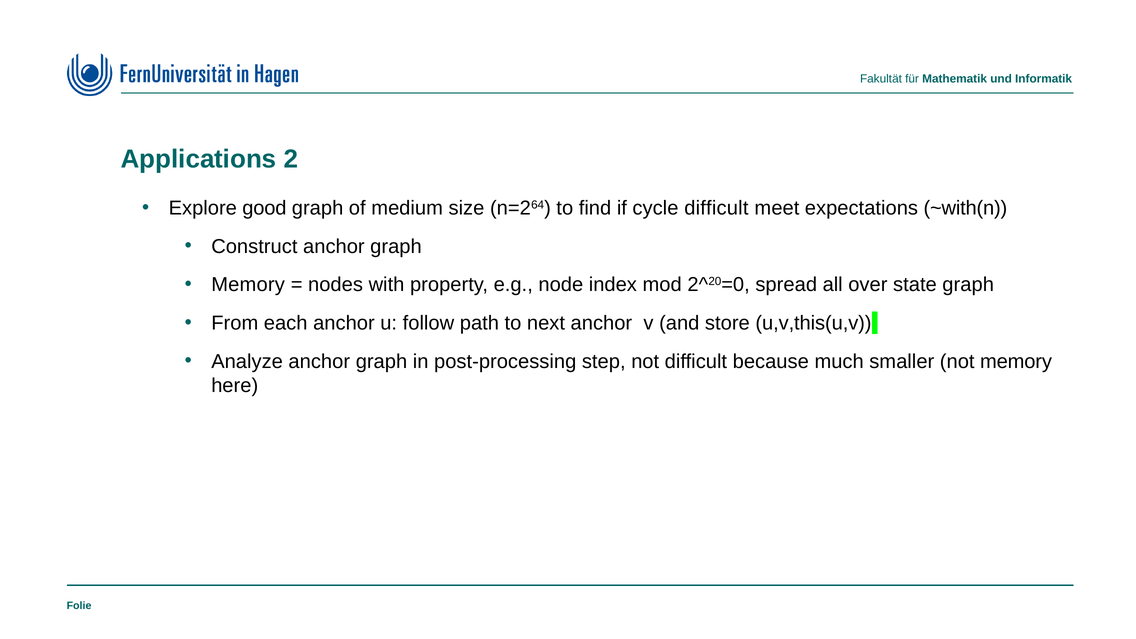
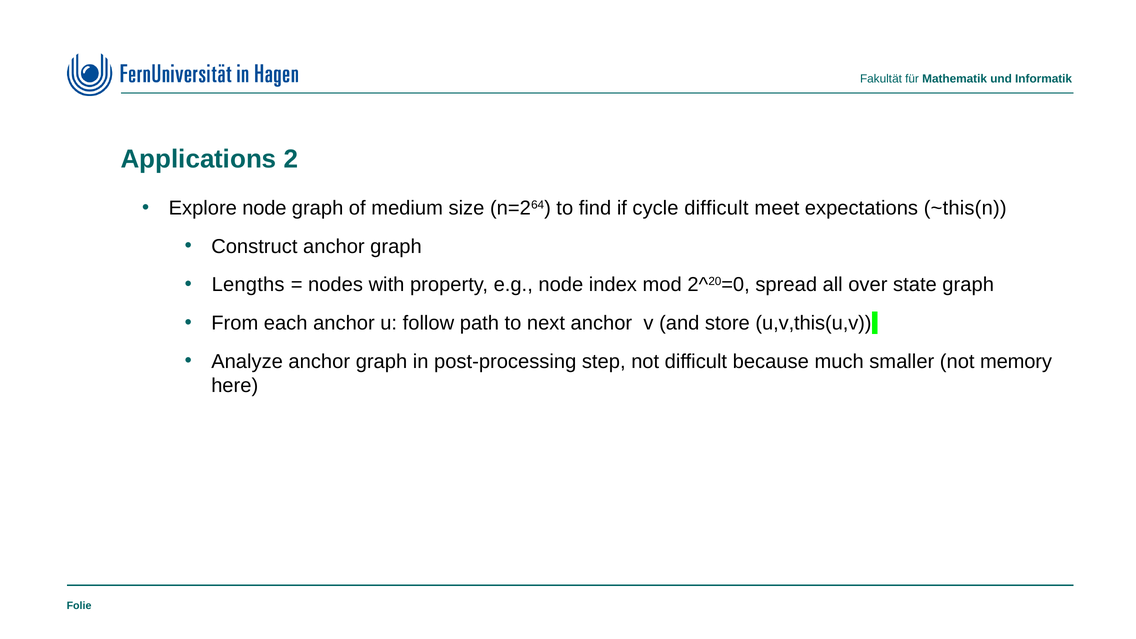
Explore good: good -> node
~with(n: ~with(n -> ~this(n
Memory at (248, 285): Memory -> Lengths
